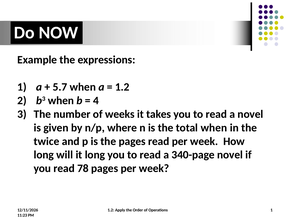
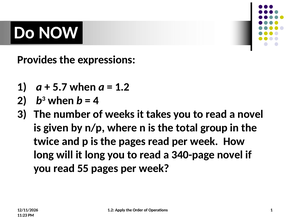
Example: Example -> Provides
total when: when -> group
78: 78 -> 55
